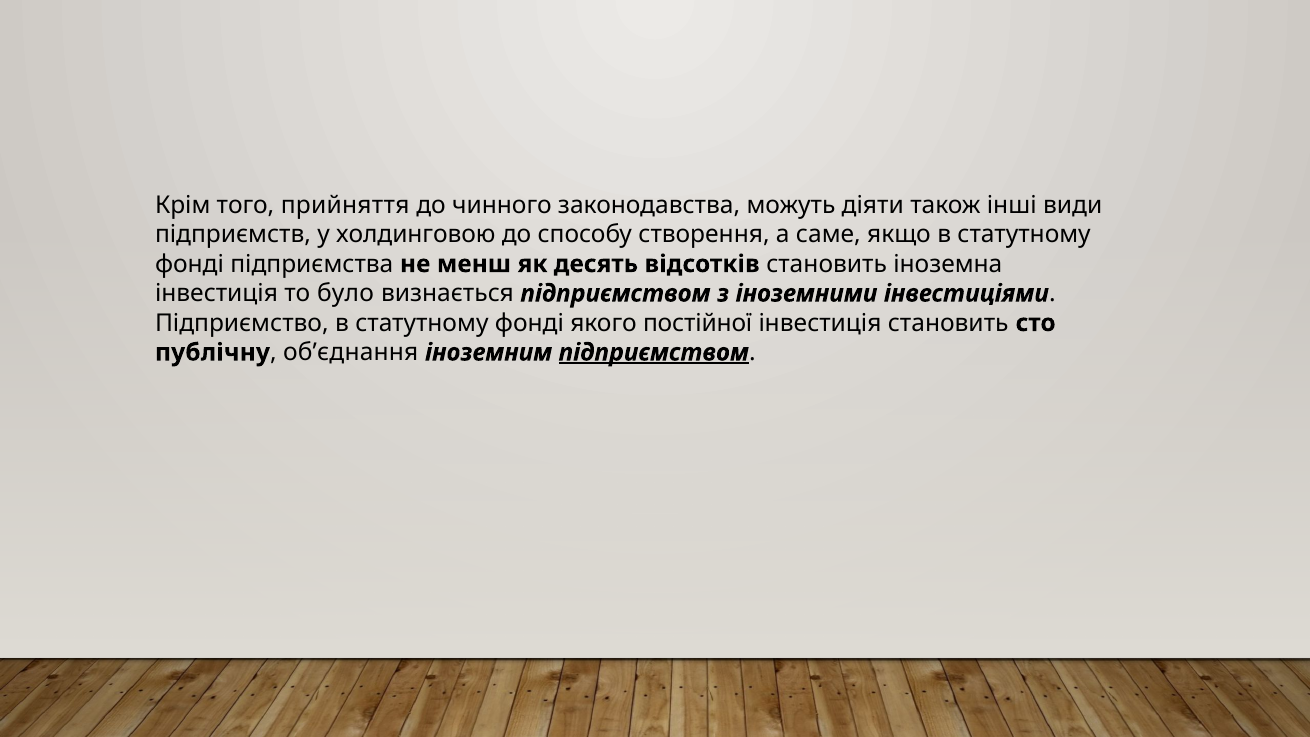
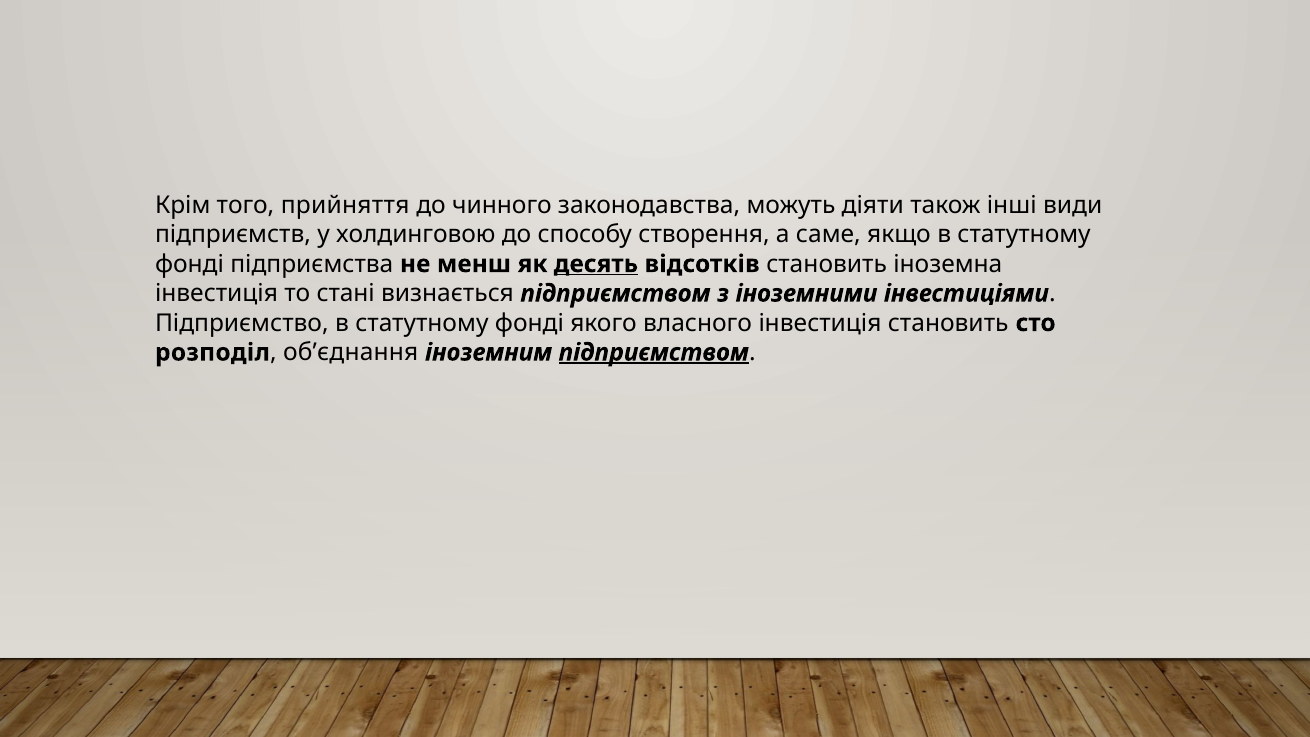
десять underline: none -> present
було: було -> стані
постійної: постійної -> власного
публічну: публічну -> розподіл
